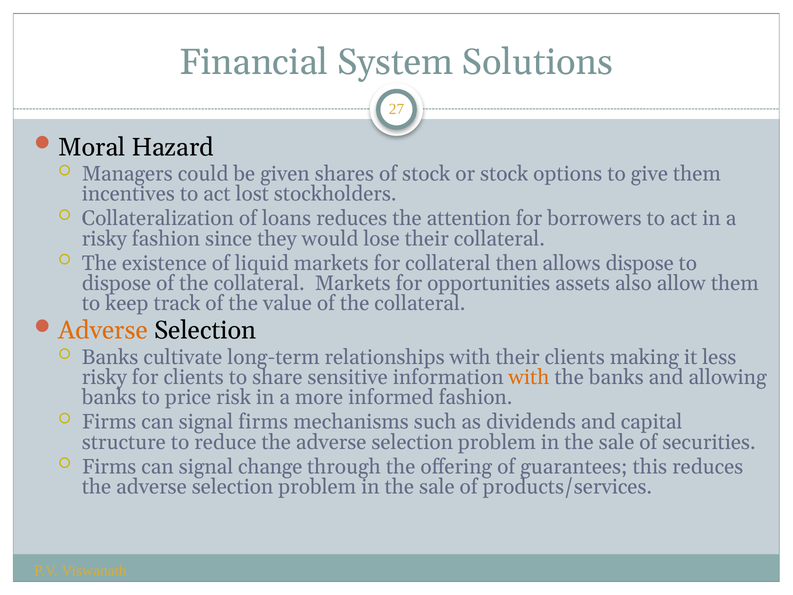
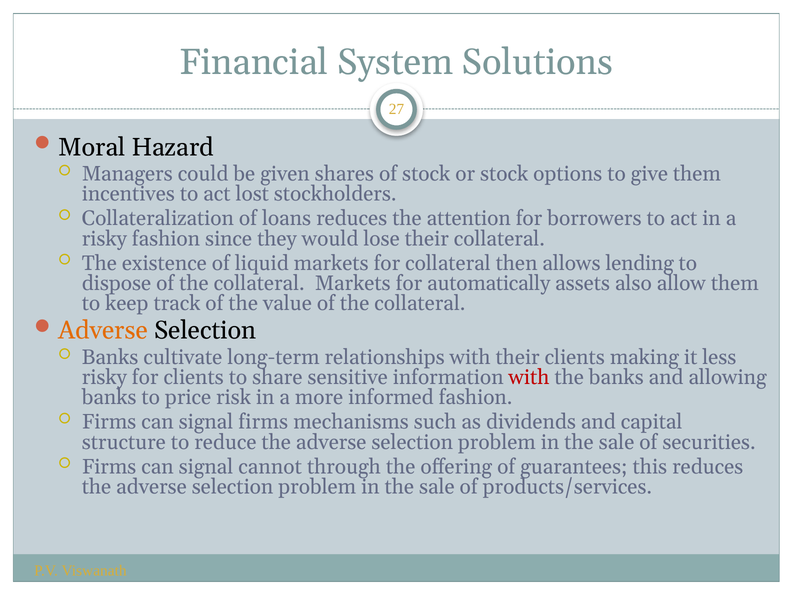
allows dispose: dispose -> lending
opportunities: opportunities -> automatically
with at (529, 377) colour: orange -> red
change: change -> cannot
